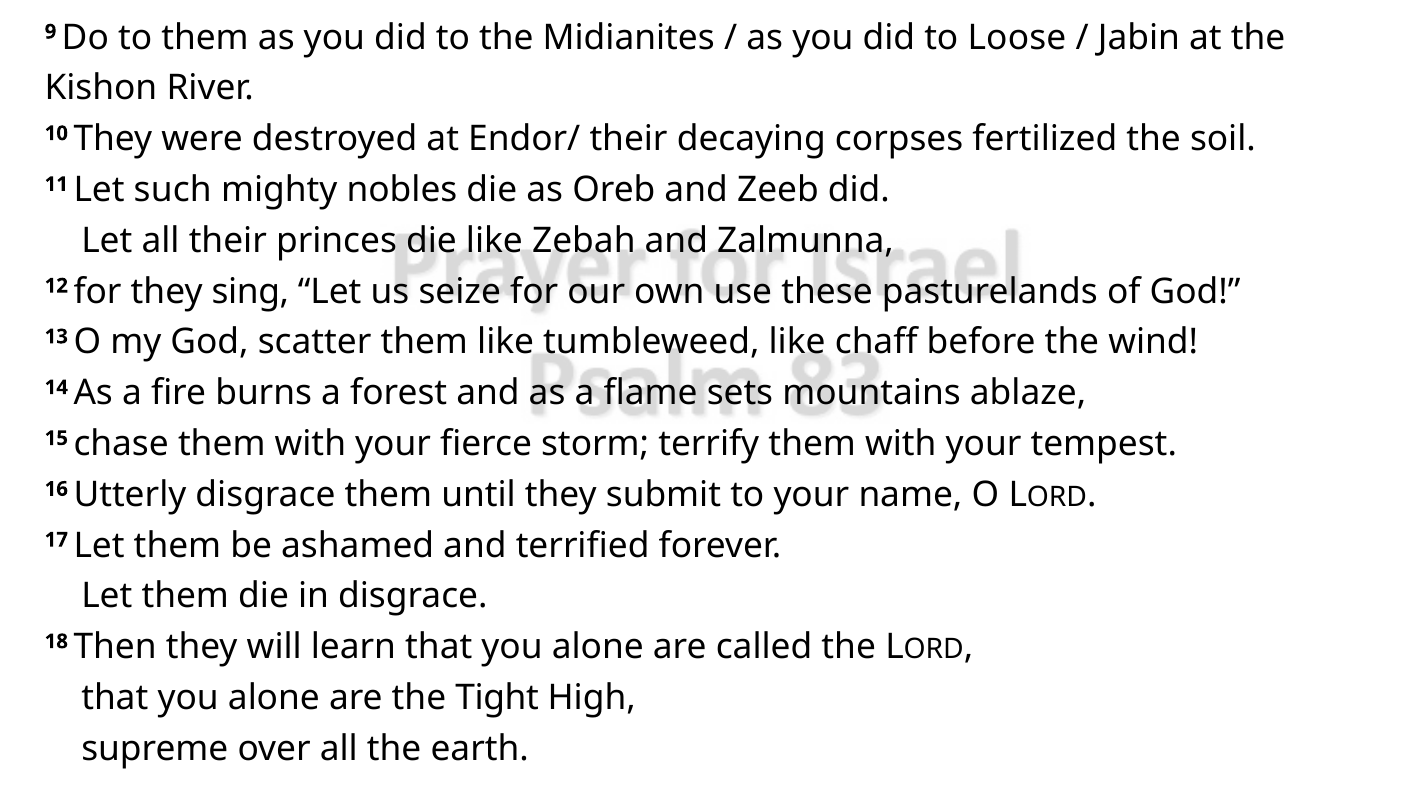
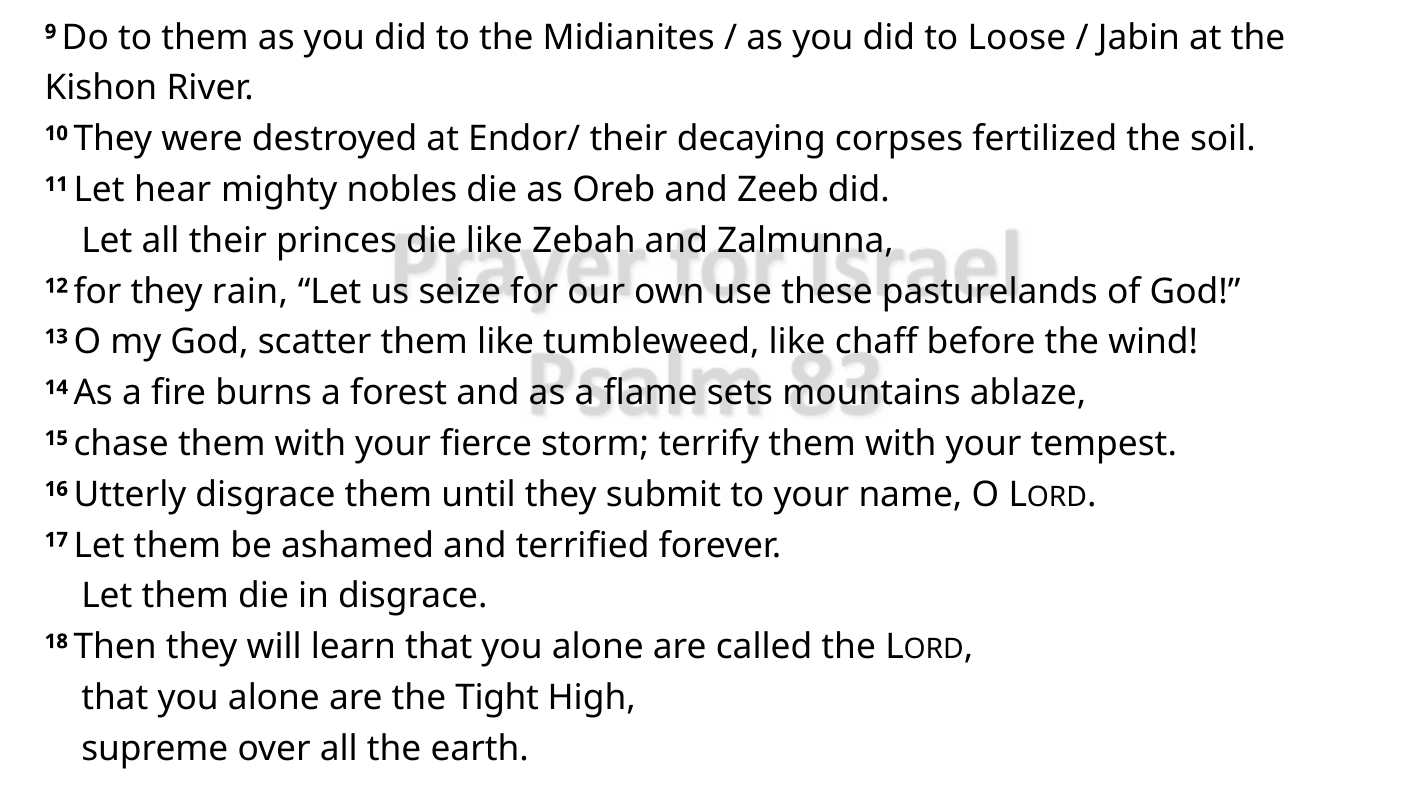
such: such -> hear
sing: sing -> rain
